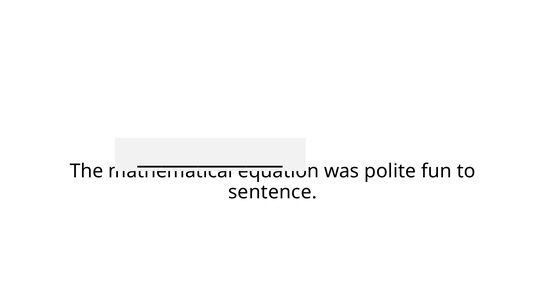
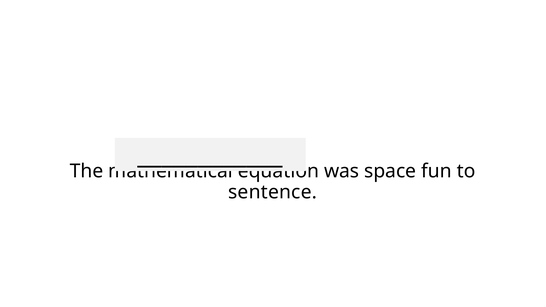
polite: polite -> space
